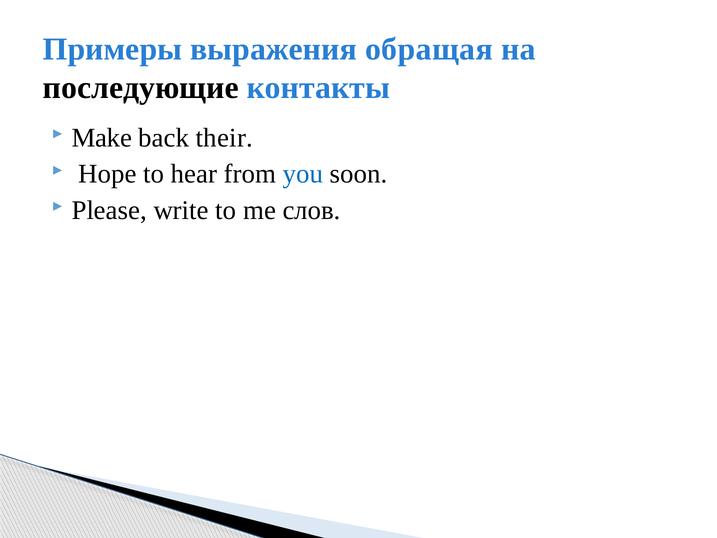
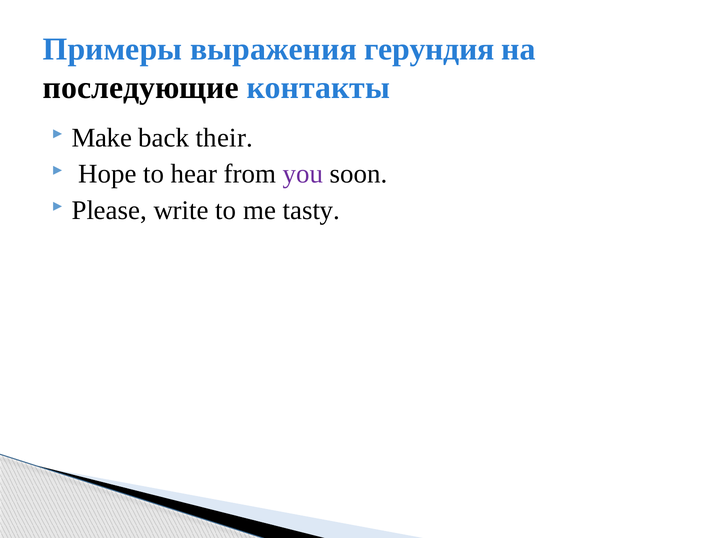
обращая: обращая -> герундия
you colour: blue -> purple
слов: слов -> tasty
